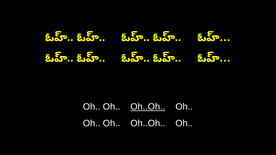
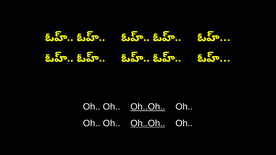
Oh..Oh at (148, 123) underline: none -> present
